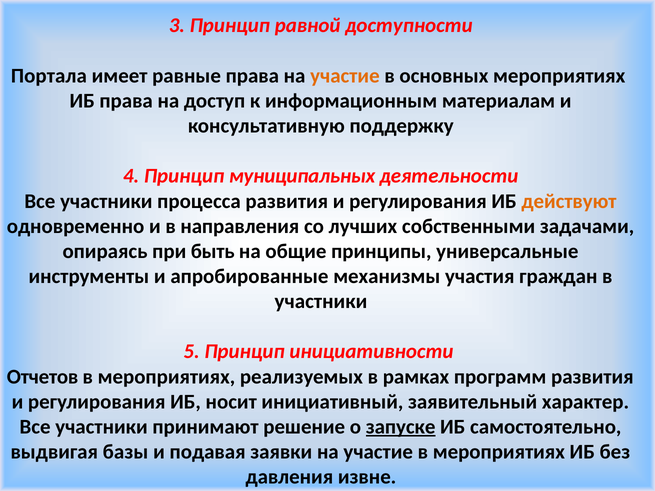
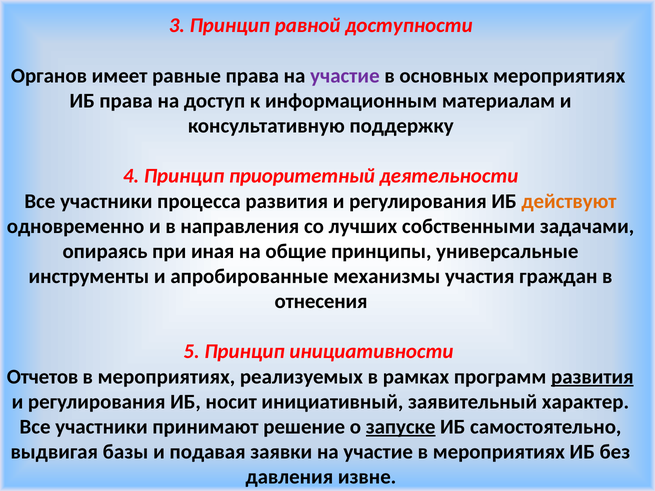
Портала: Портала -> Органов
участие at (345, 76) colour: orange -> purple
муниципальных: муниципальных -> приоритетный
быть: быть -> иная
участники at (321, 302): участники -> отнесения
развития at (592, 377) underline: none -> present
